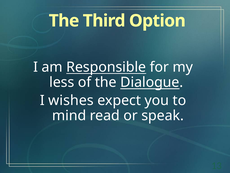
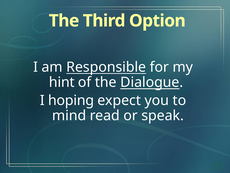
less: less -> hint
wishes: wishes -> hoping
